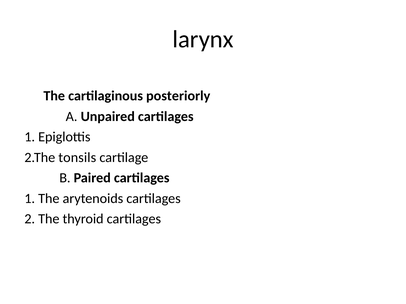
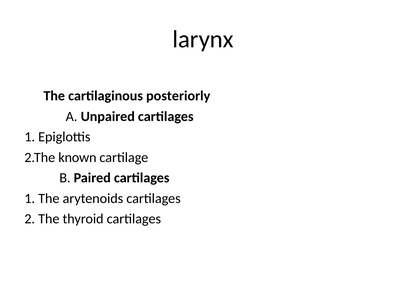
tonsils: tonsils -> known
